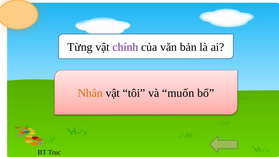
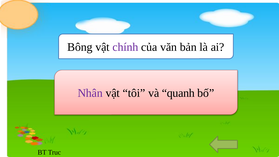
Từng: Từng -> Bông
Nhân colour: orange -> purple
muốn: muốn -> quanh
